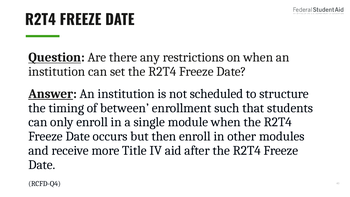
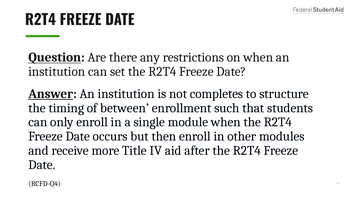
scheduled: scheduled -> completes
